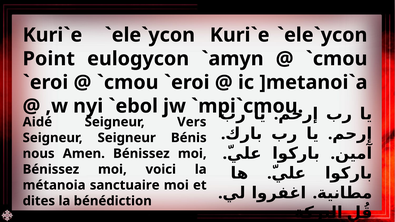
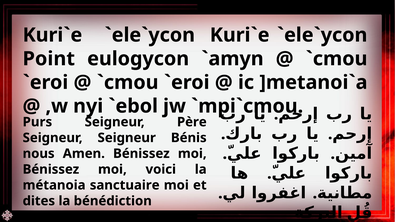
Aidé: Aidé -> Purs
Vers: Vers -> Père
